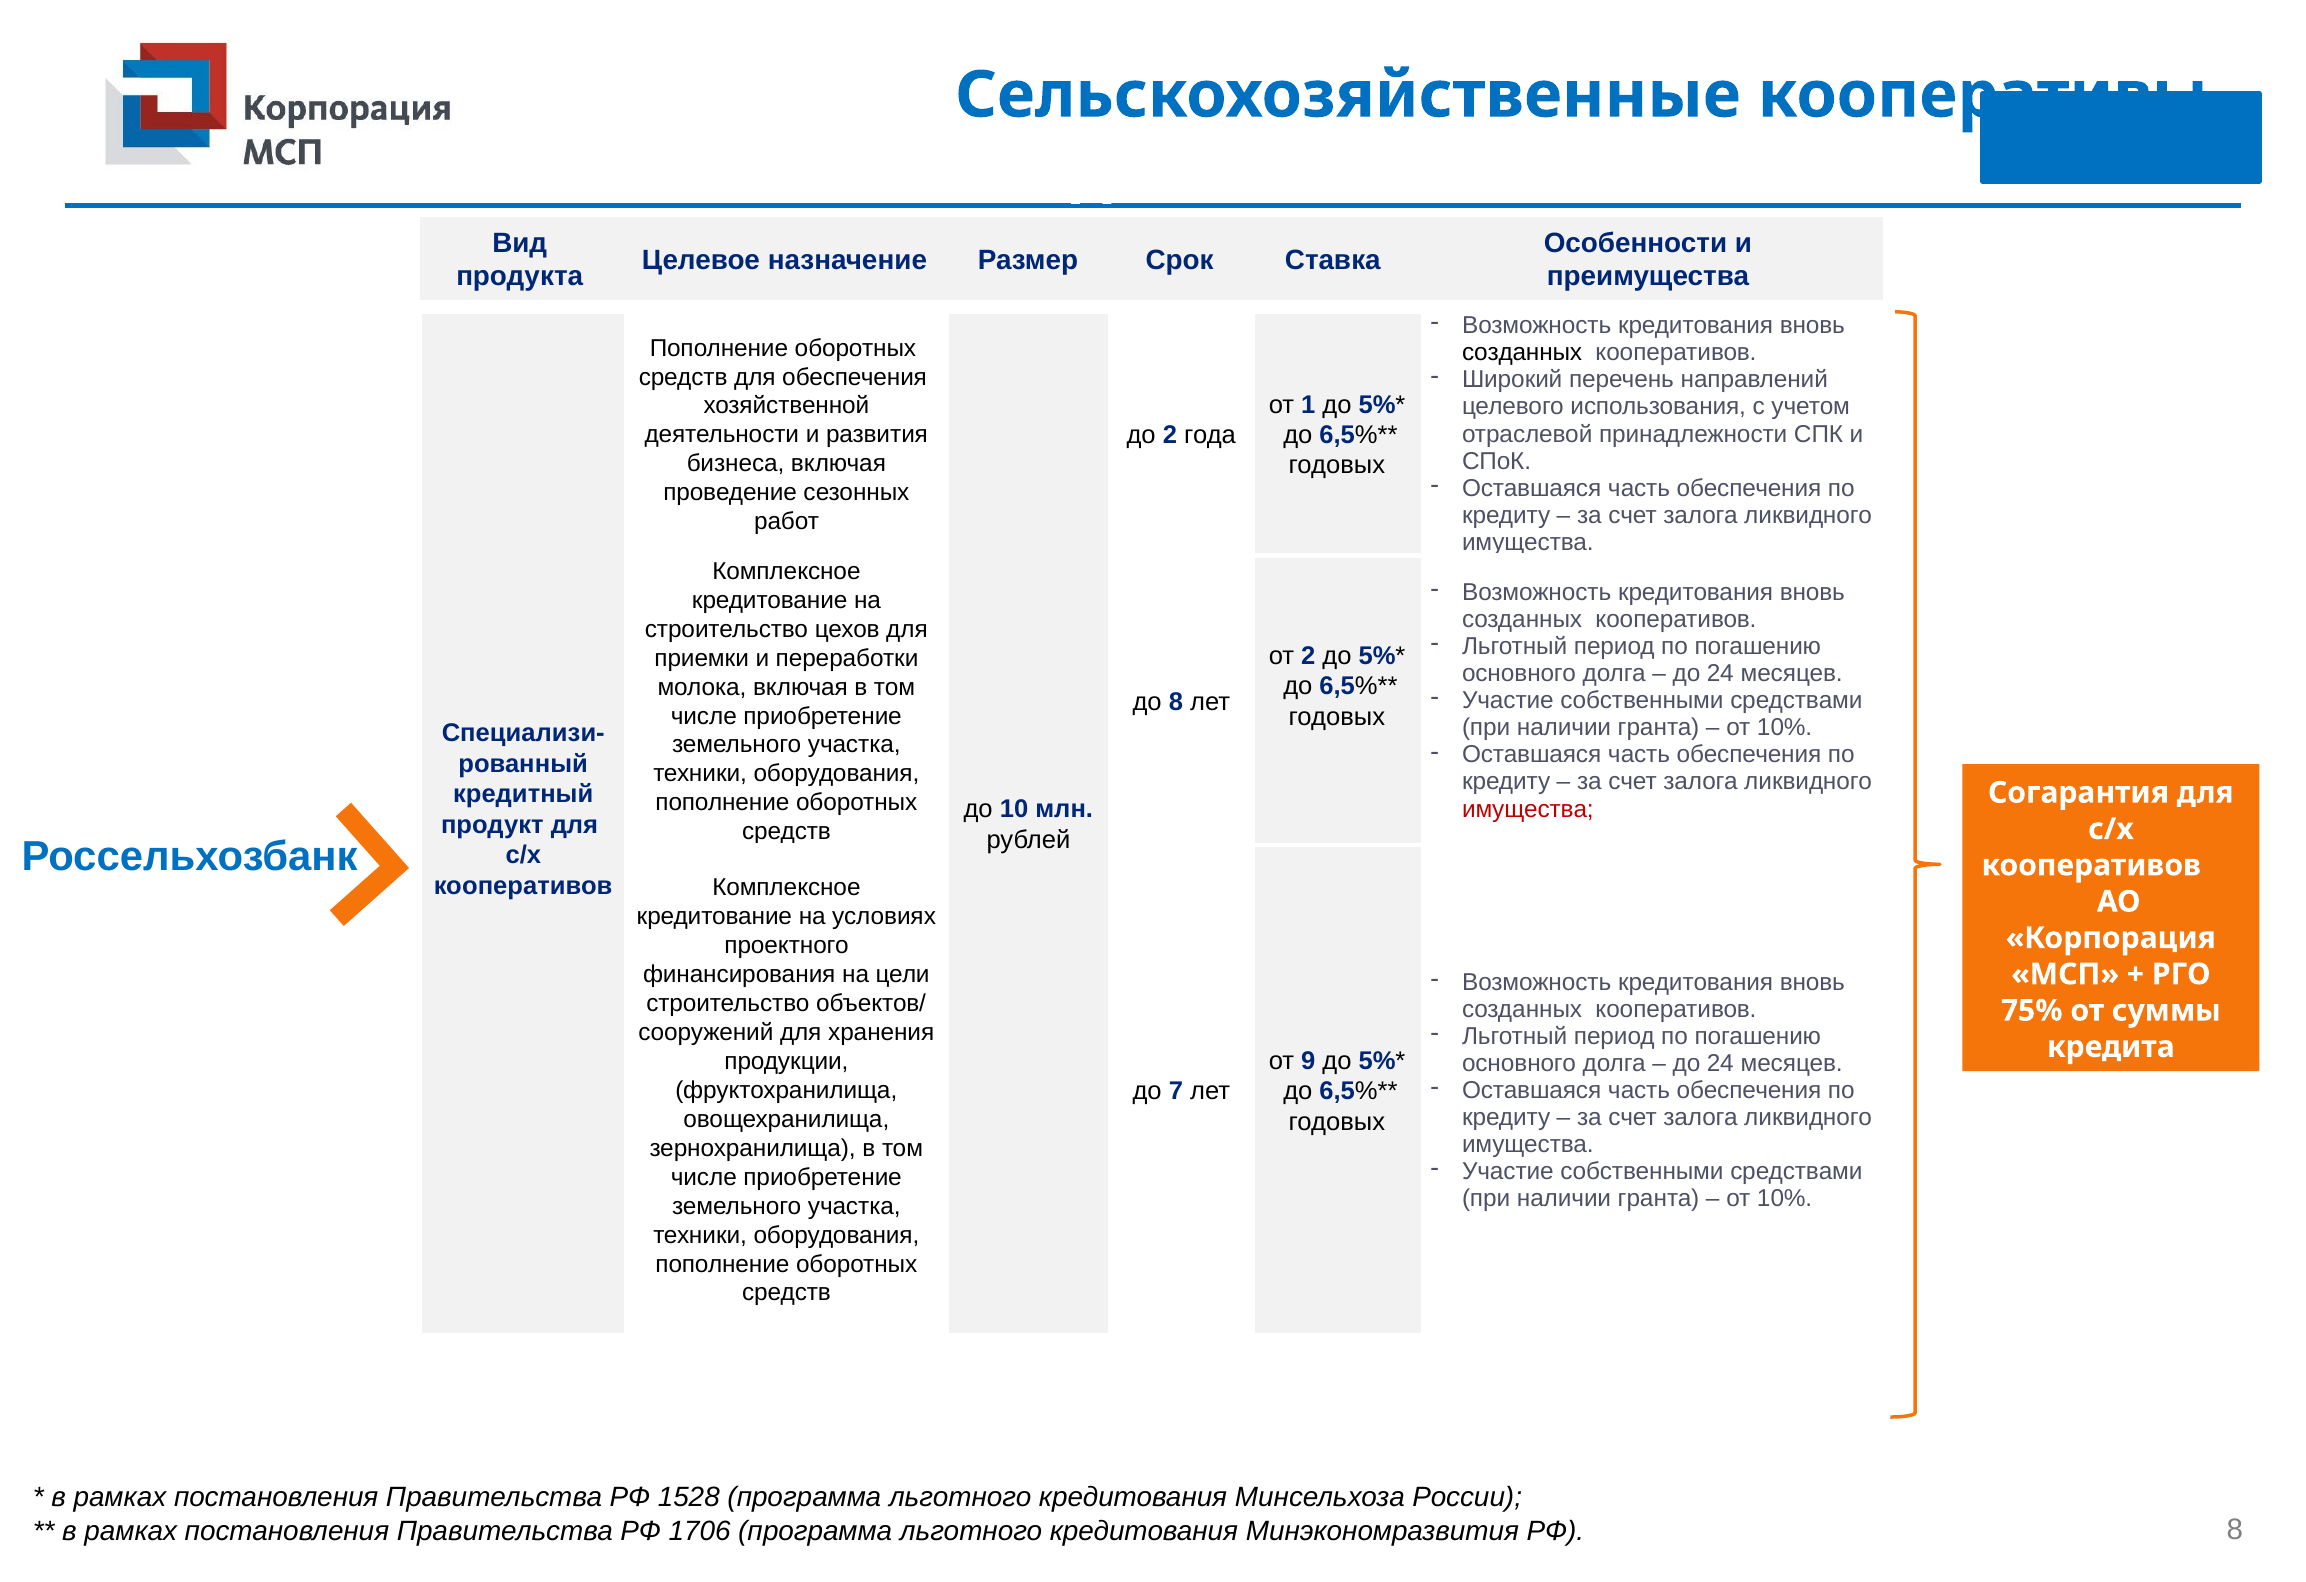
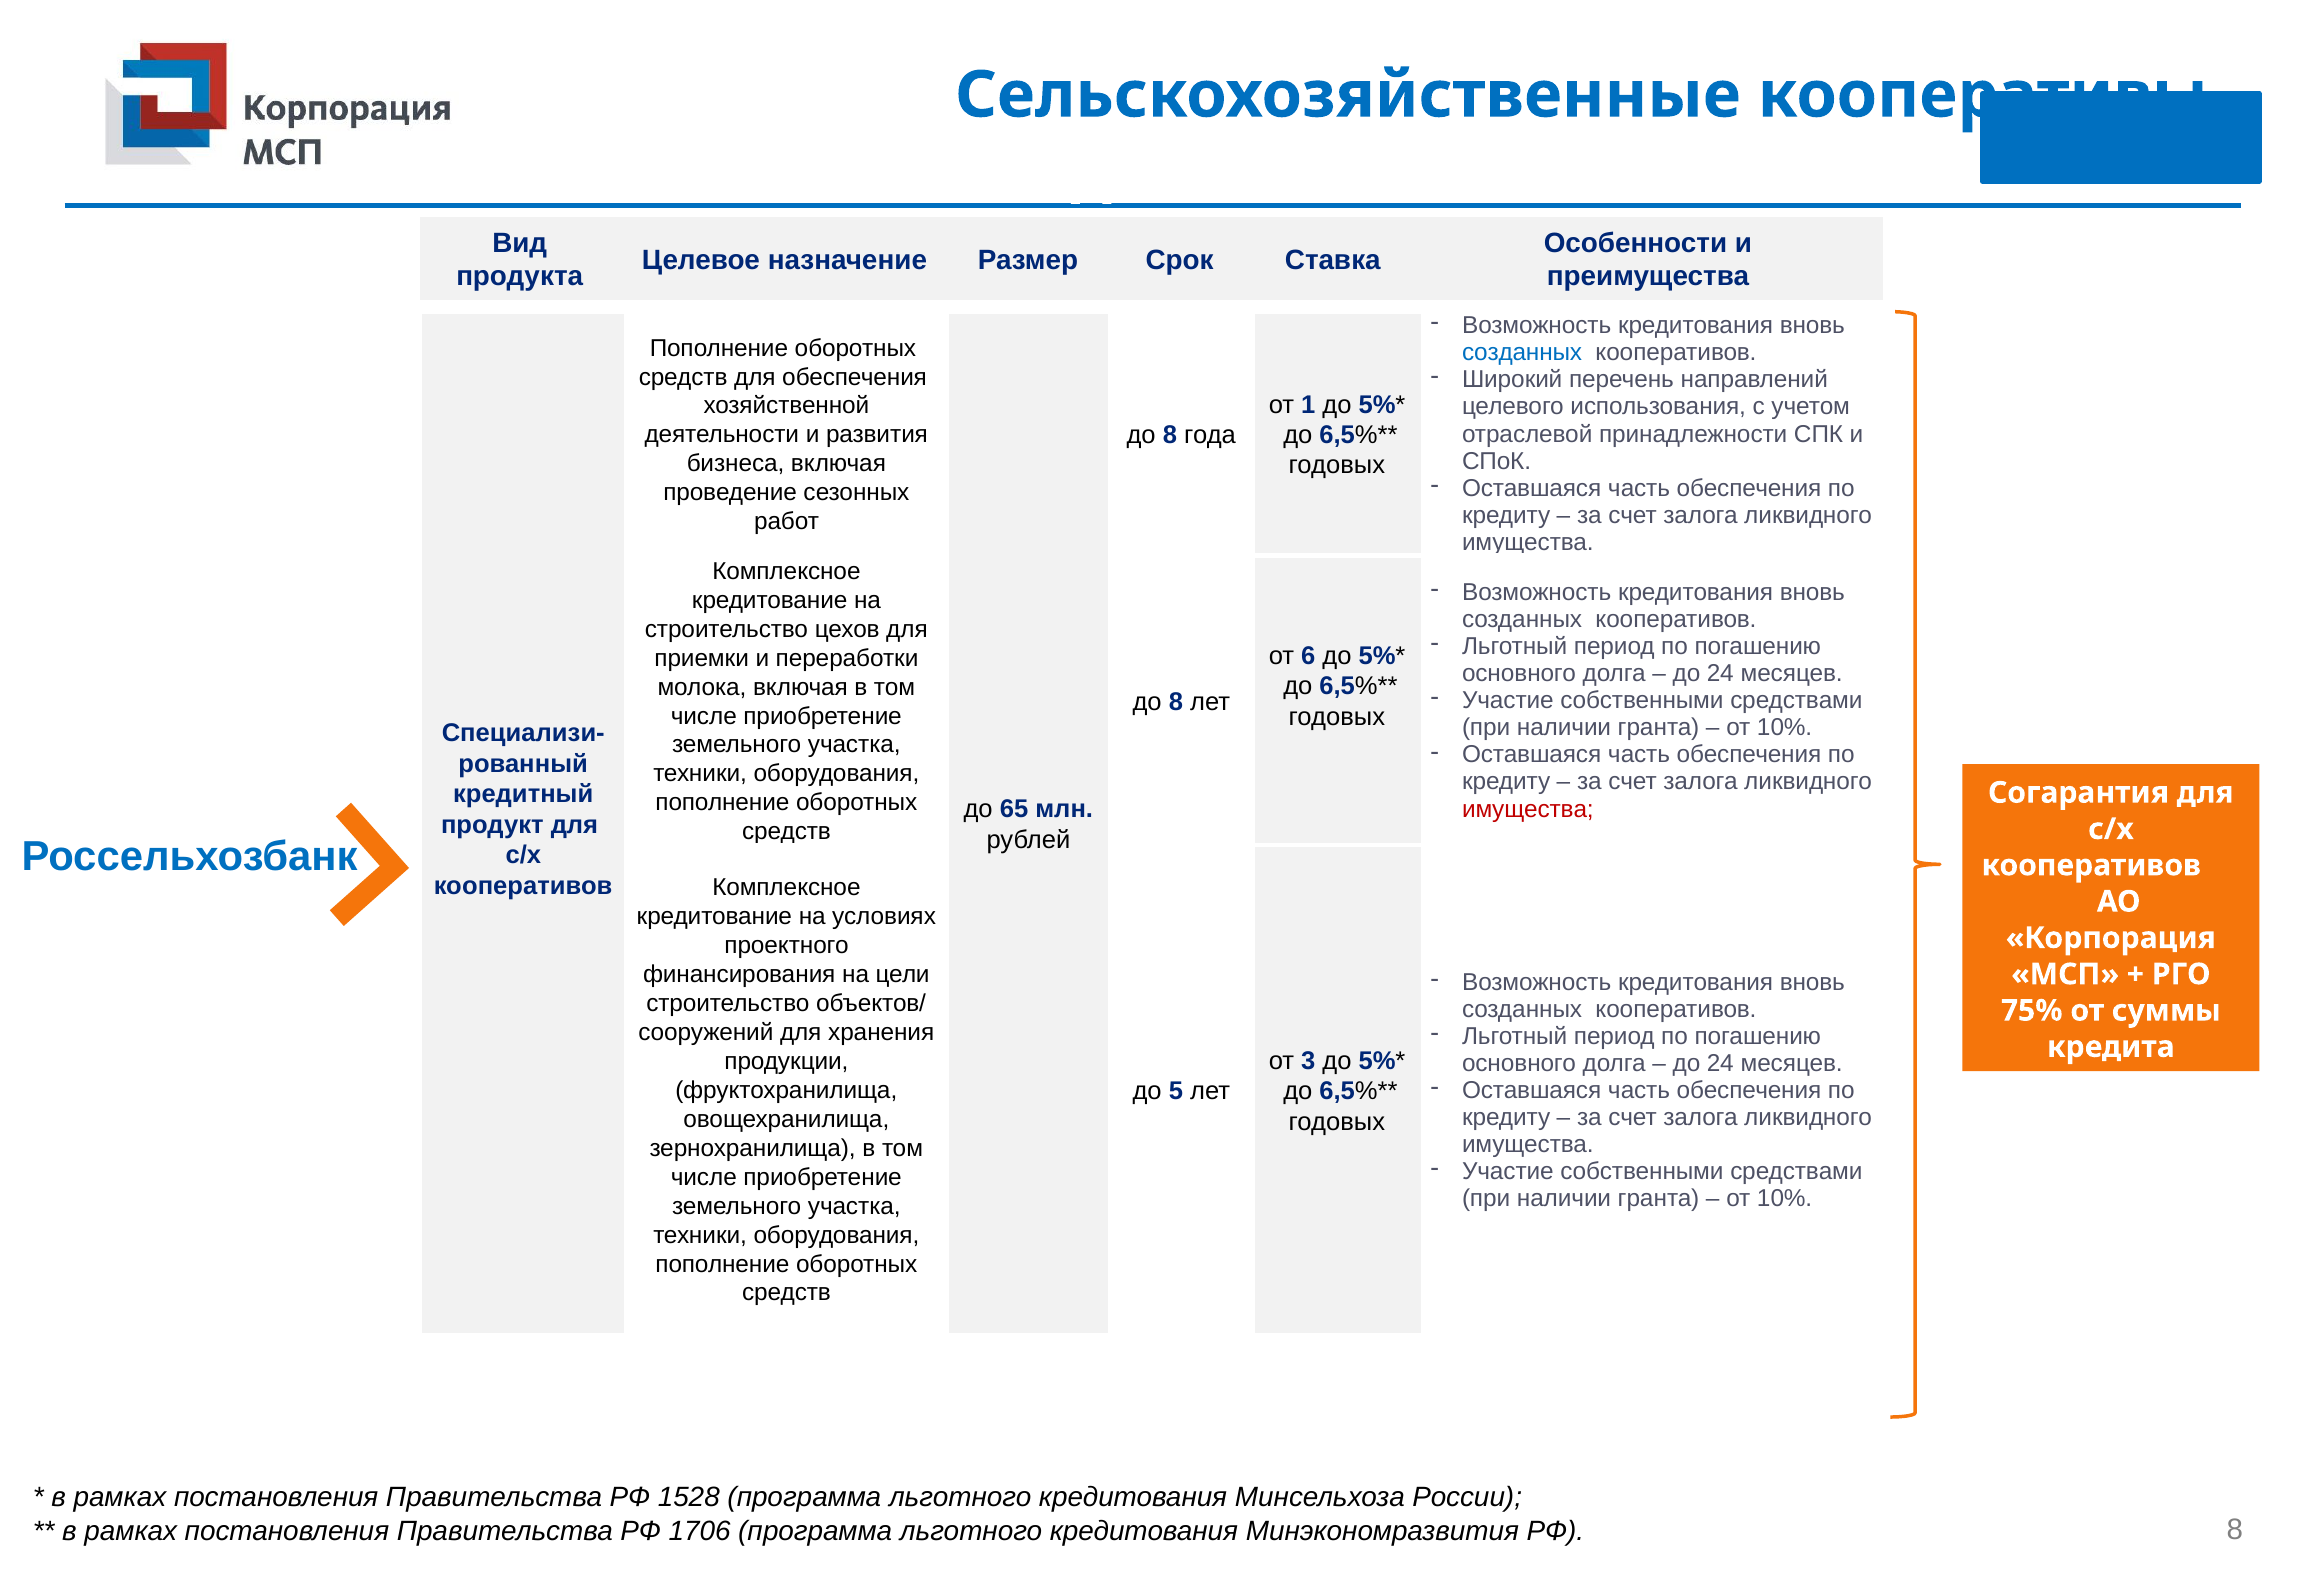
созданных at (1522, 353) colour: black -> blue
2 at (1170, 435): 2 -> 8
от 2: 2 -> 6
10: 10 -> 65
9: 9 -> 3
7: 7 -> 5
